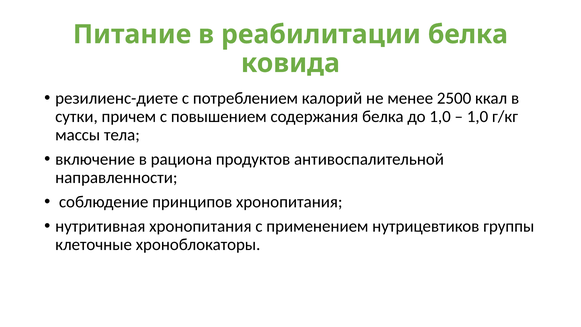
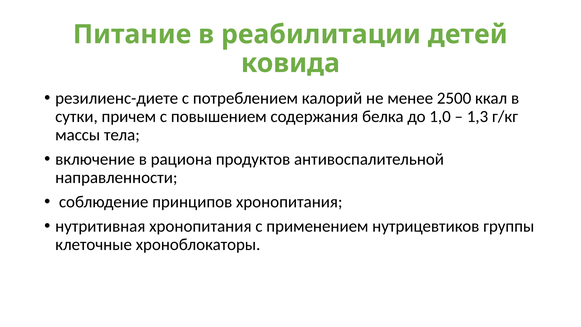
реабилитации белка: белка -> детей
1,0 at (478, 117): 1,0 -> 1,3
